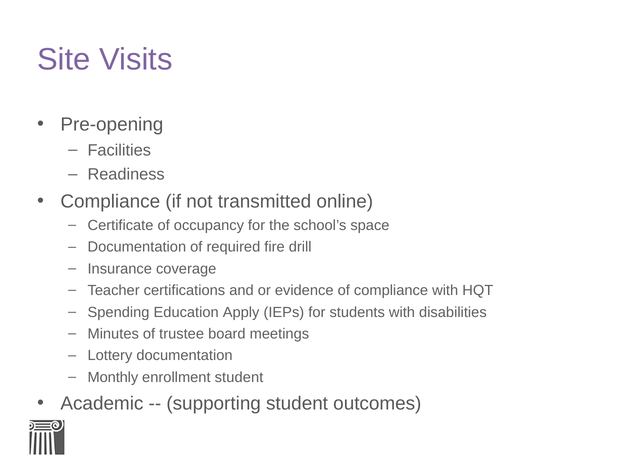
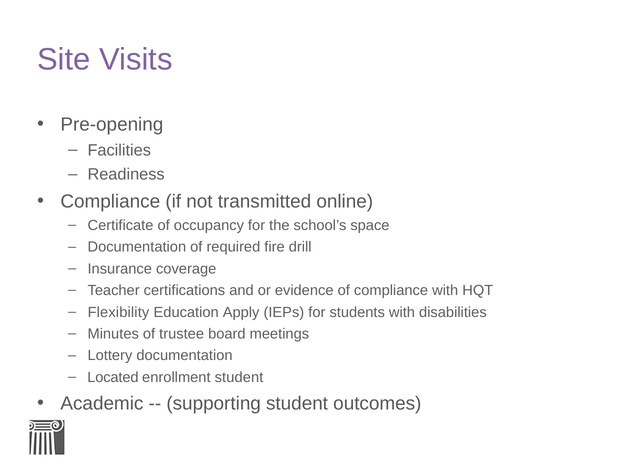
Spending: Spending -> Flexibility
Monthly: Monthly -> Located
